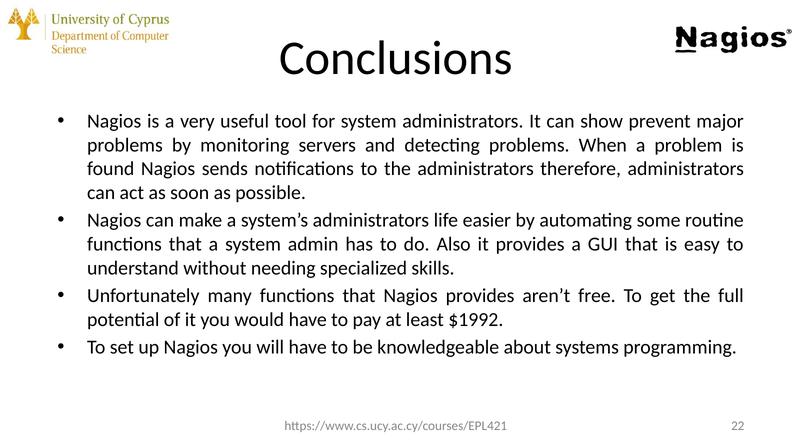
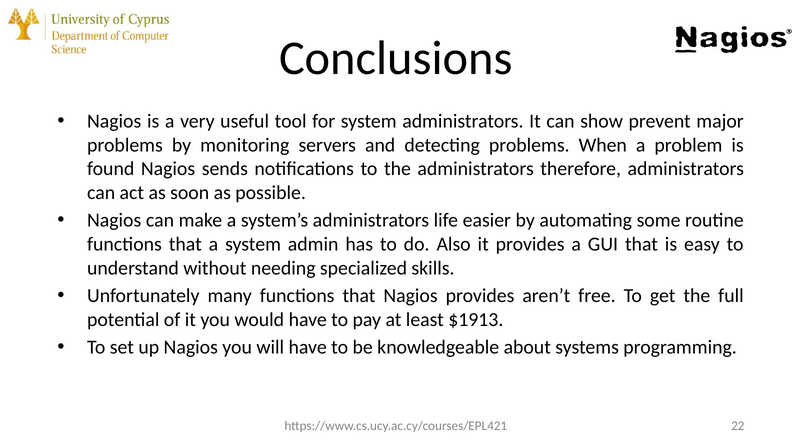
$1992: $1992 -> $1913
